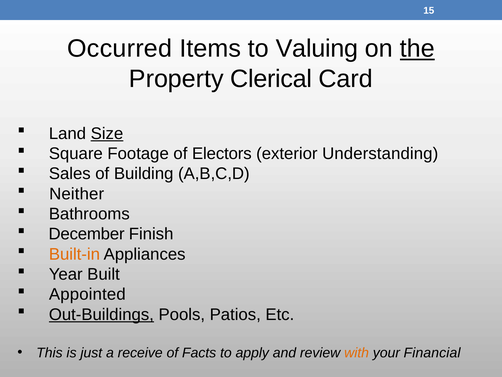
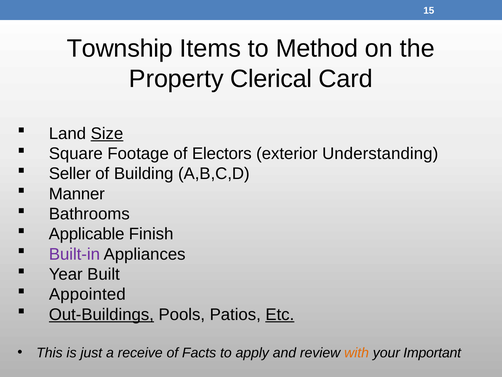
Occurred: Occurred -> Township
Valuing: Valuing -> Method
the underline: present -> none
Sales: Sales -> Seller
Neither: Neither -> Manner
December: December -> Applicable
Built-in colour: orange -> purple
Etc underline: none -> present
Financial: Financial -> Important
